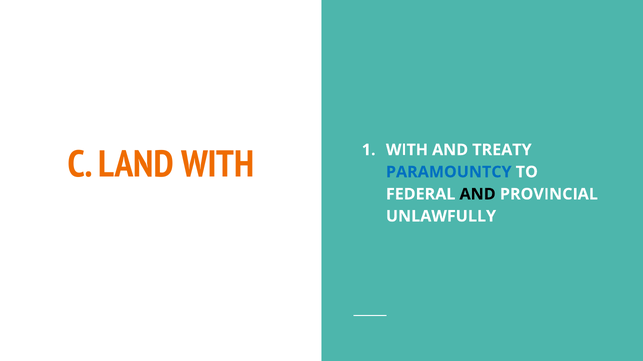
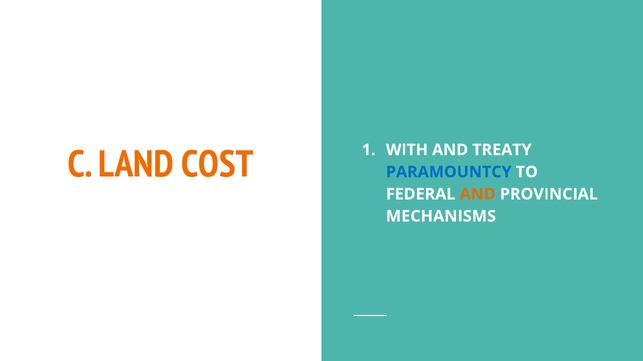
LAND WITH: WITH -> COST
AND at (478, 194) colour: black -> orange
UNLAWFULLY: UNLAWFULLY -> MECHANISMS
